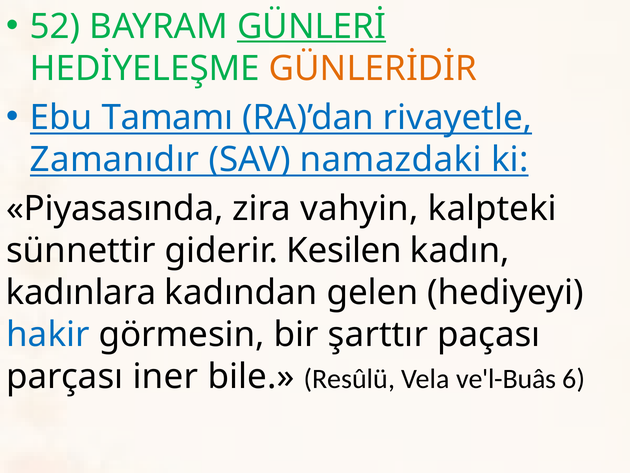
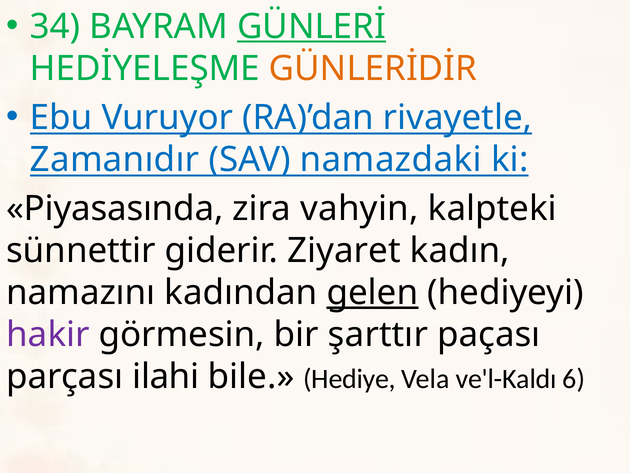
52: 52 -> 34
Tamamı: Tamamı -> Vuruyor
Kesilen: Kesilen -> Ziyaret
kadınlara: kadınlara -> namazını
gelen underline: none -> present
hakir colour: blue -> purple
iner: iner -> ilahi
Resûlü: Resûlü -> Hediye
ve'l-Buâs: ve'l-Buâs -> ve'l-Kaldı
